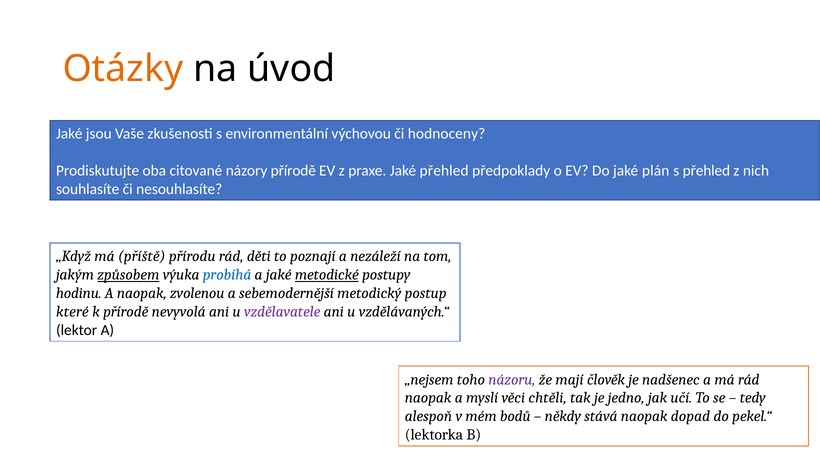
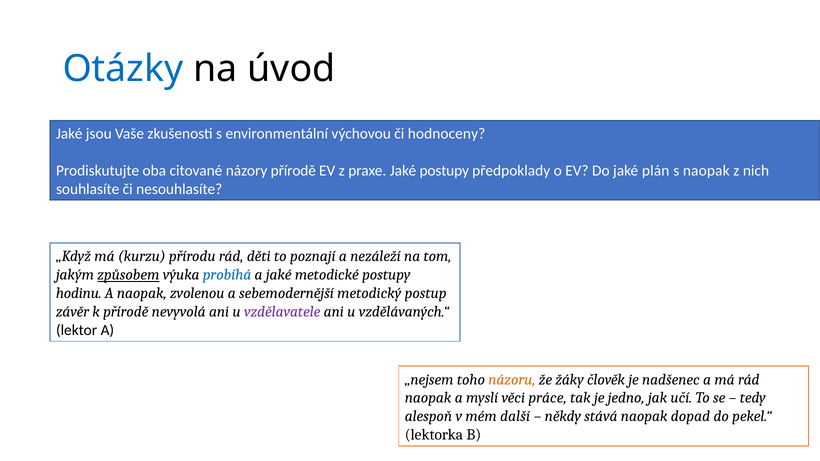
Otázky colour: orange -> blue
Jaké přehled: přehled -> postupy
s přehled: přehled -> naopak
příště: příště -> kurzu
metodické underline: present -> none
které: které -> závěr
názoru colour: purple -> orange
mají: mají -> žáky
chtěli: chtěli -> práce
bodů: bodů -> další
